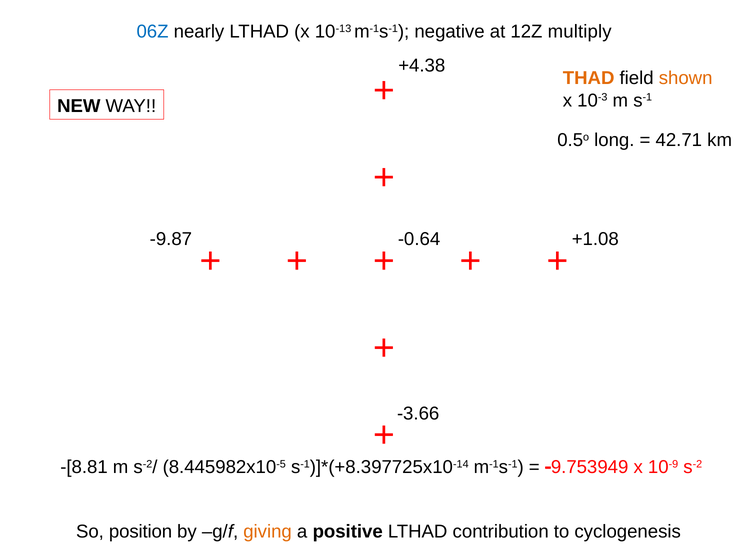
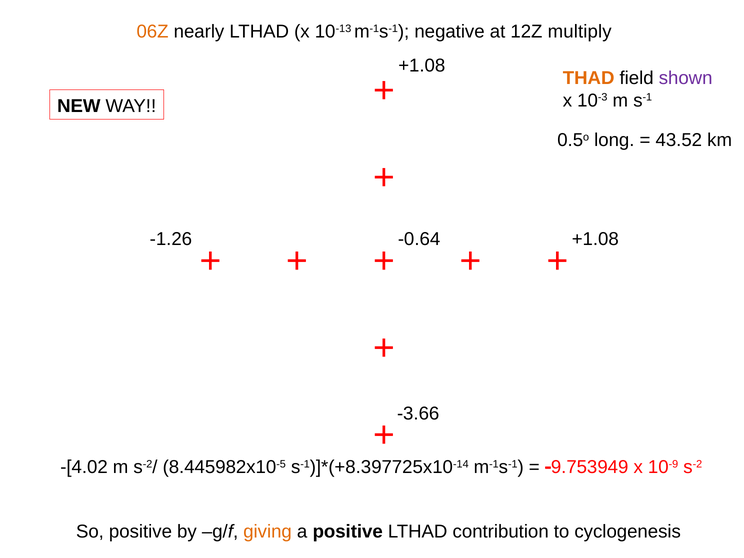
06Z colour: blue -> orange
+4.38 at (422, 66): +4.38 -> +1.08
shown colour: orange -> purple
42.71: 42.71 -> 43.52
-9.87: -9.87 -> -1.26
-[8.81: -[8.81 -> -[4.02
So position: position -> positive
